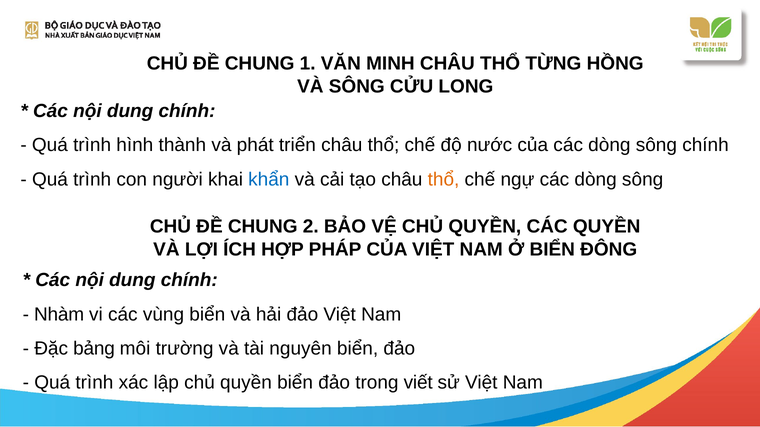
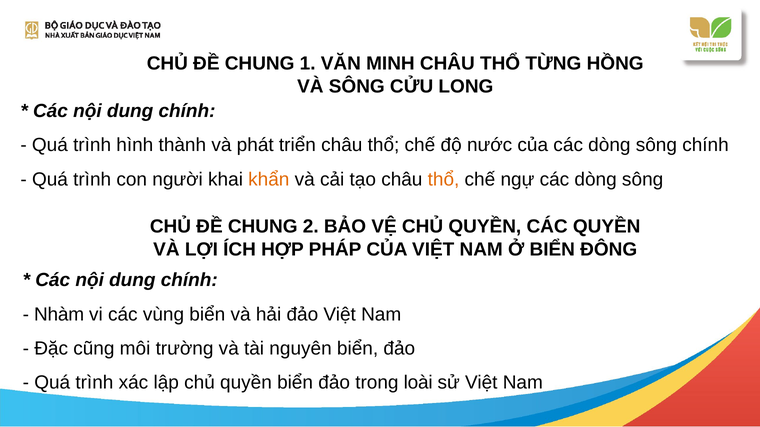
khẩn colour: blue -> orange
bảng: bảng -> cũng
viết: viết -> loài
